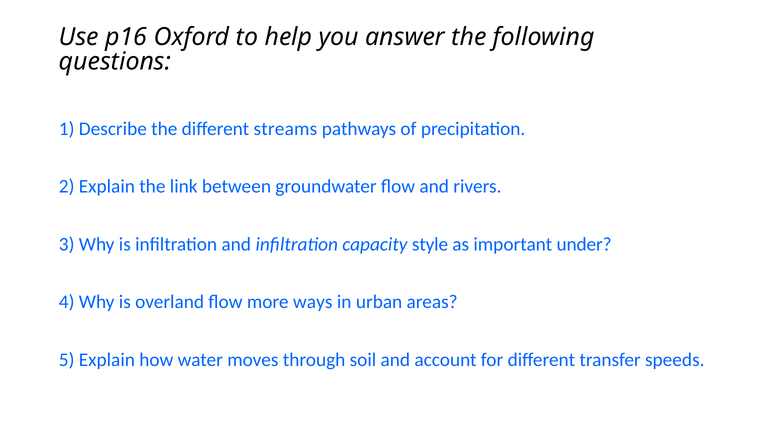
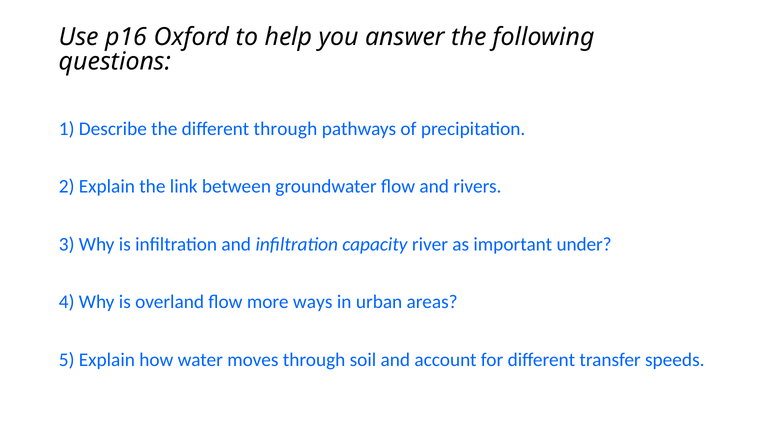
different streams: streams -> through
style: style -> river
